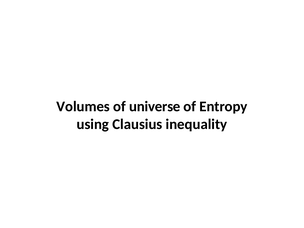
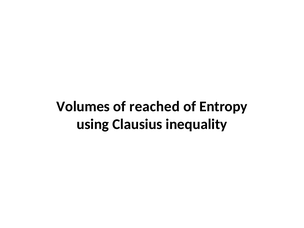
universe: universe -> reached
